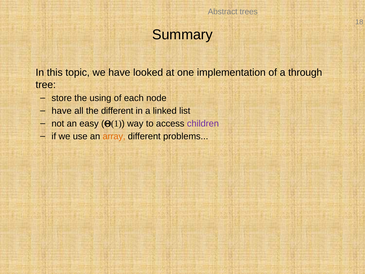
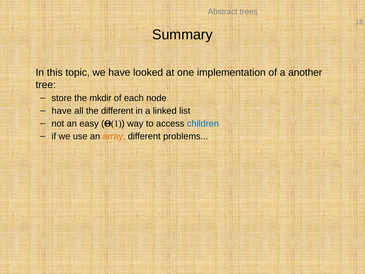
through: through -> another
using: using -> mkdir
children colour: purple -> blue
